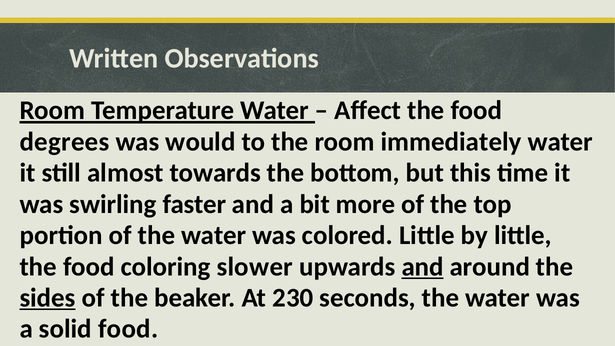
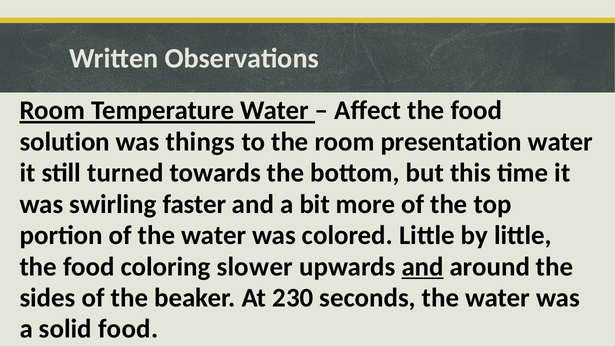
degrees: degrees -> solution
would: would -> things
immediately: immediately -> presentation
almost: almost -> turned
sides underline: present -> none
